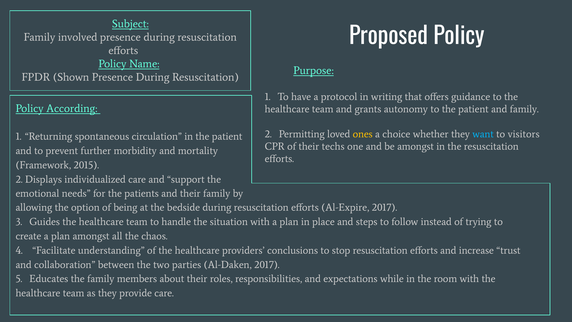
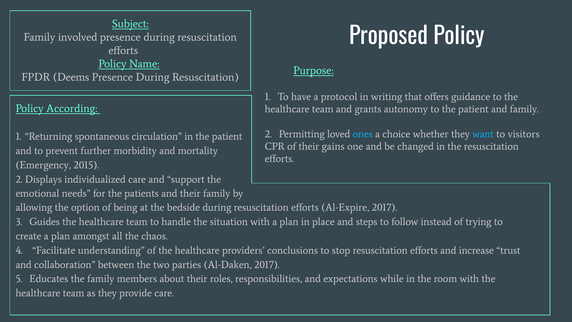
Shown: Shown -> Deems
ones colour: yellow -> light blue
techs: techs -> gains
be amongst: amongst -> changed
Framework: Framework -> Emergency
